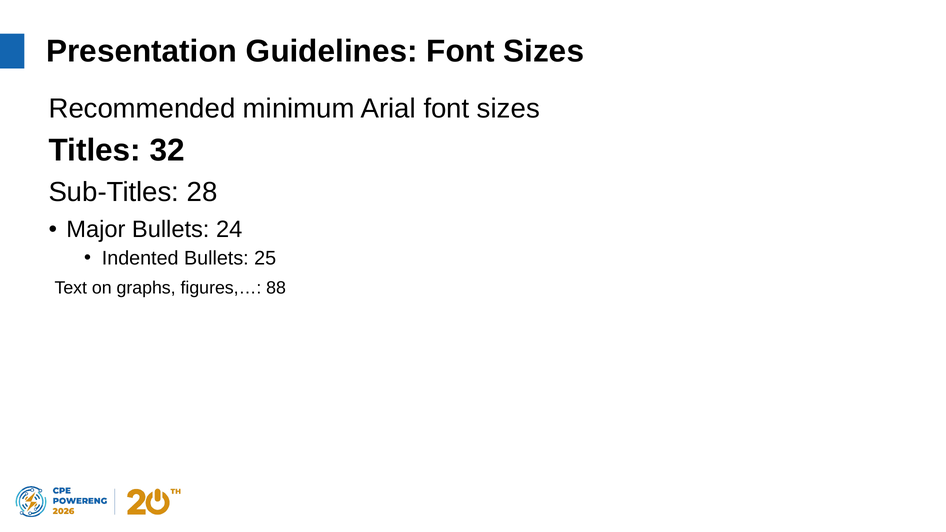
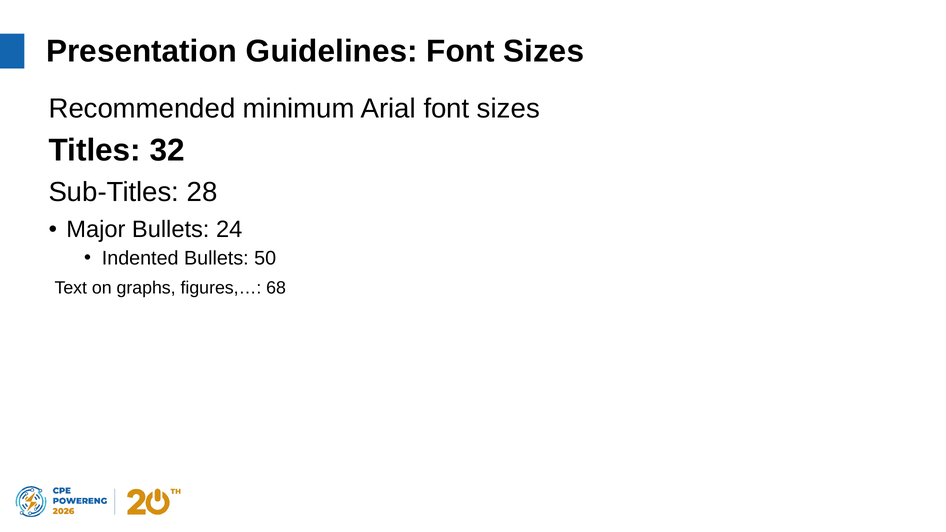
25: 25 -> 50
88: 88 -> 68
